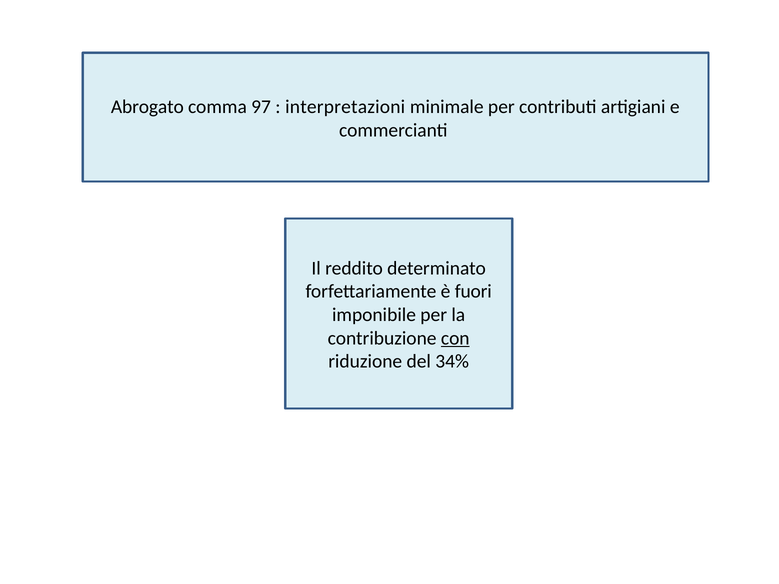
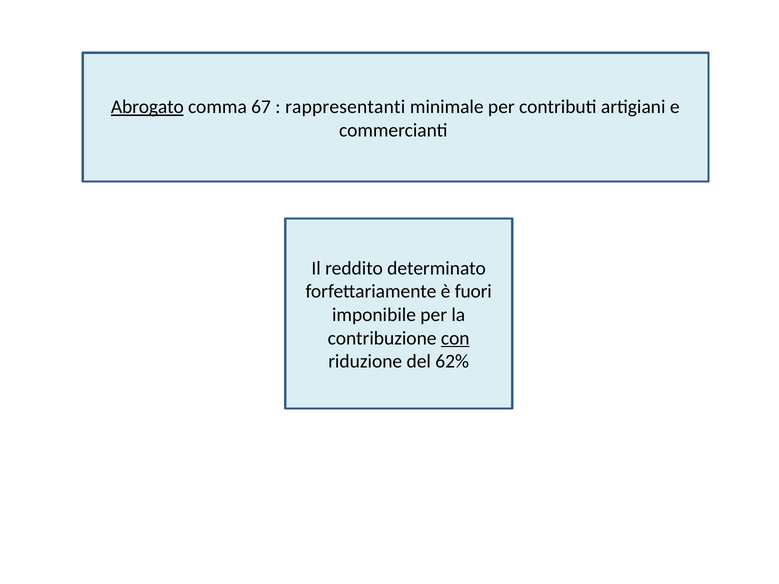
Abrogato underline: none -> present
97: 97 -> 67
interpretazioni: interpretazioni -> rappresentanti
34%: 34% -> 62%
